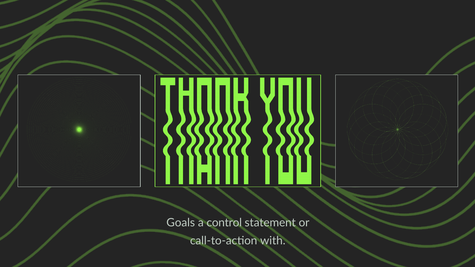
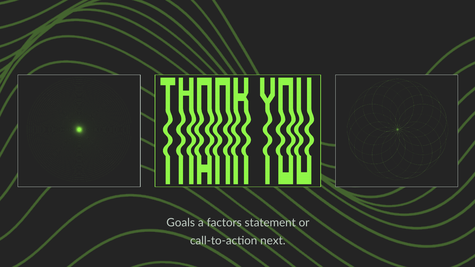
control: control -> factors
with: with -> next
